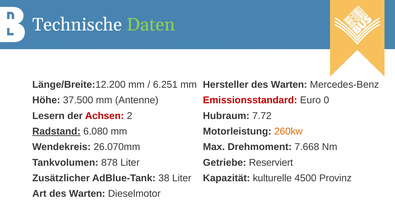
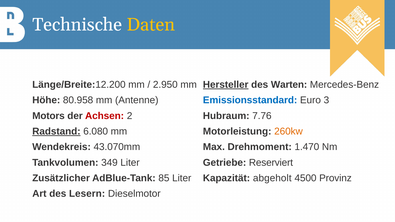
Daten colour: light green -> yellow
6.251: 6.251 -> 2.950
Hersteller underline: none -> present
37.500: 37.500 -> 80.958
Emissionsstandard colour: red -> blue
0: 0 -> 3
Lesern: Lesern -> Motors
7.72: 7.72 -> 7.76
26.070mm: 26.070mm -> 43.070mm
7.668: 7.668 -> 1.470
878: 878 -> 349
38: 38 -> 85
kulturelle: kulturelle -> abgeholt
Art des Warten: Warten -> Lesern
